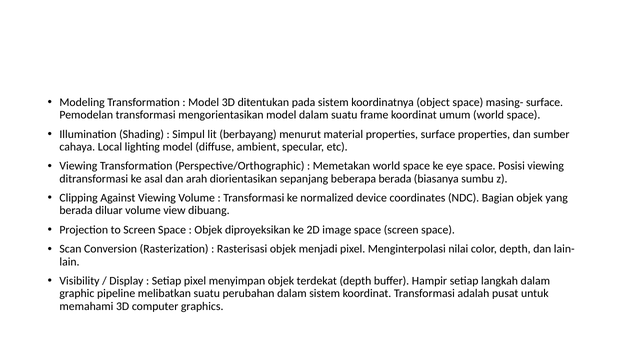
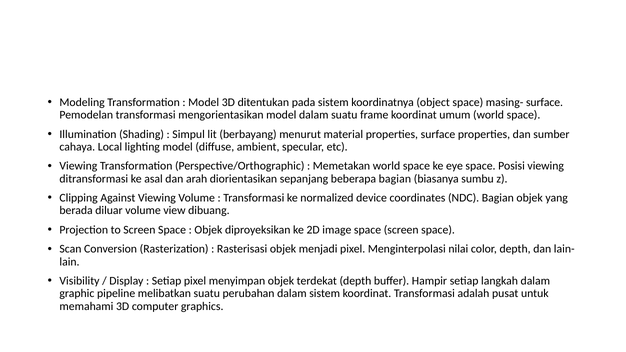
beberapa berada: berada -> bagian
